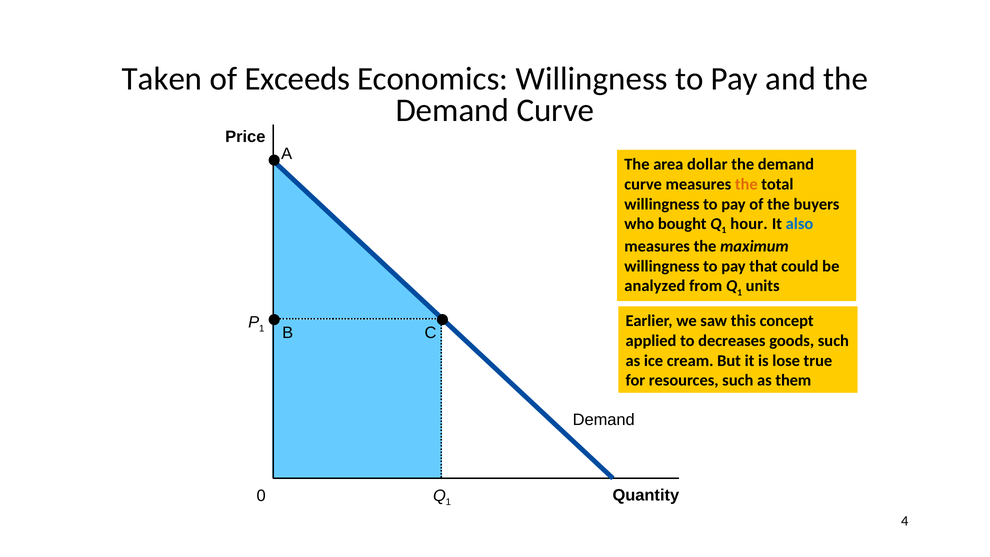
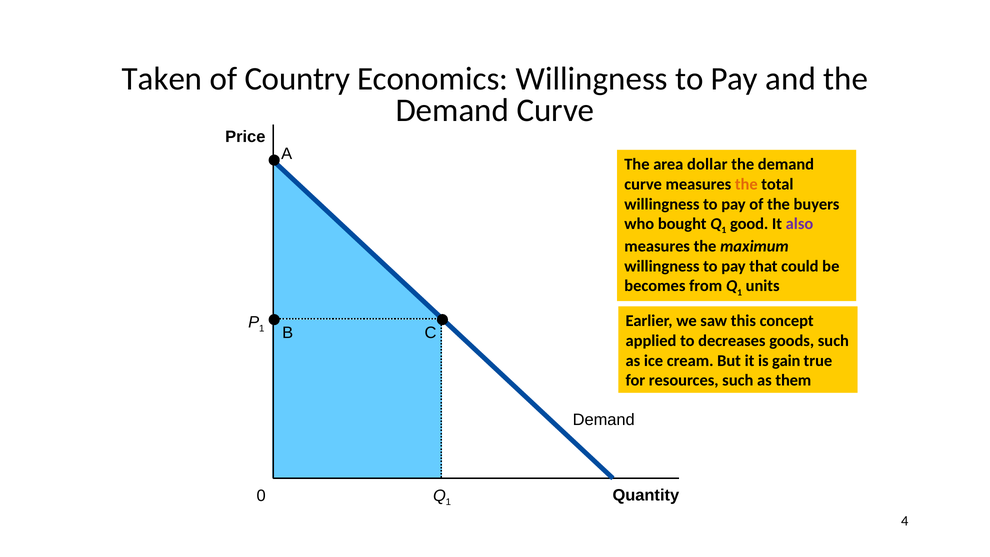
Exceeds: Exceeds -> Country
hour: hour -> good
also colour: blue -> purple
analyzed: analyzed -> becomes
lose: lose -> gain
